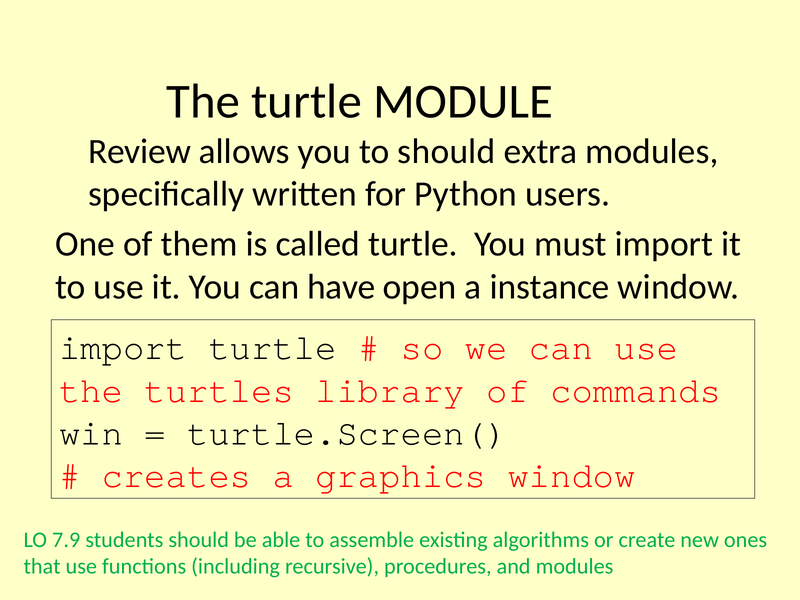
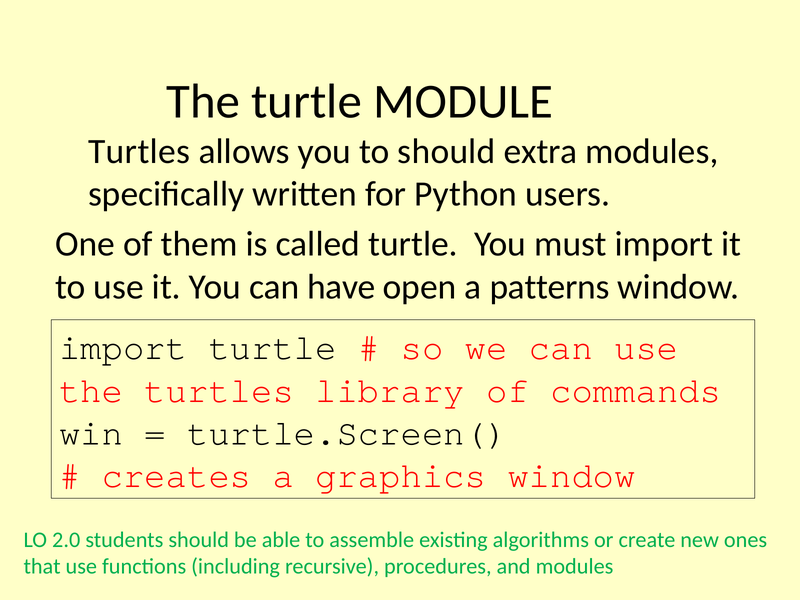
Review at (140, 151): Review -> Turtles
instance: instance -> patterns
7.9: 7.9 -> 2.0
